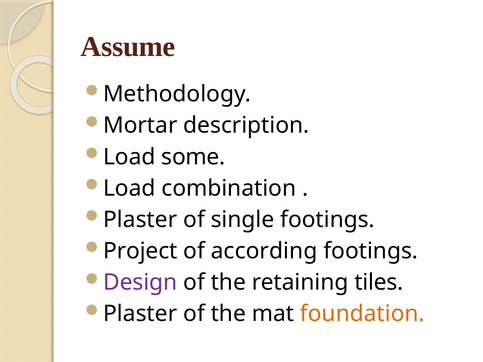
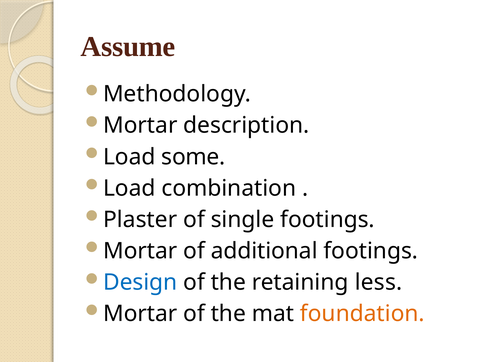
Project at (140, 251): Project -> Mortar
according: according -> additional
Design colour: purple -> blue
tiles: tiles -> less
Plaster at (140, 314): Plaster -> Mortar
